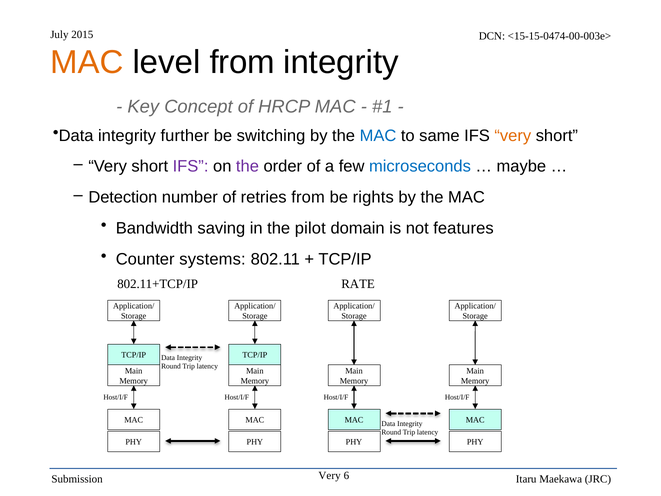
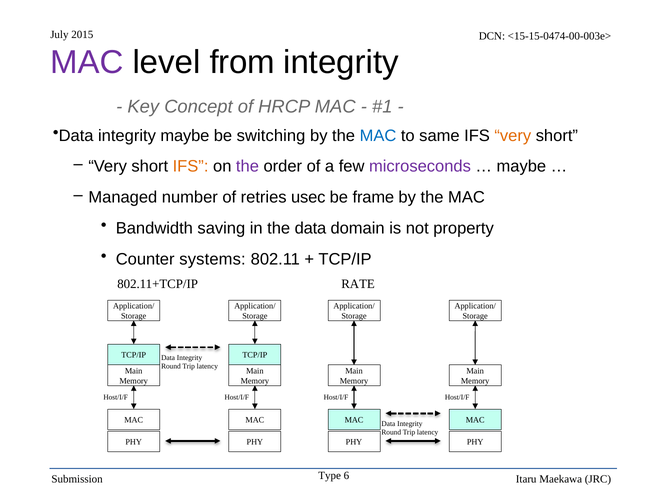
MAC at (87, 62) colour: orange -> purple
integrity further: further -> maybe
IFS at (191, 166) colour: purple -> orange
microseconds colour: blue -> purple
Detection: Detection -> Managed
retries from: from -> usec
rights: rights -> frame
the pilot: pilot -> data
features: features -> property
Very at (330, 475): Very -> Type
